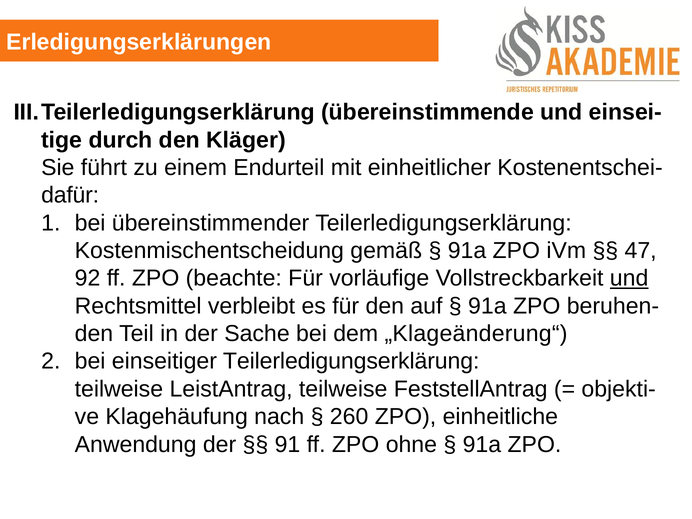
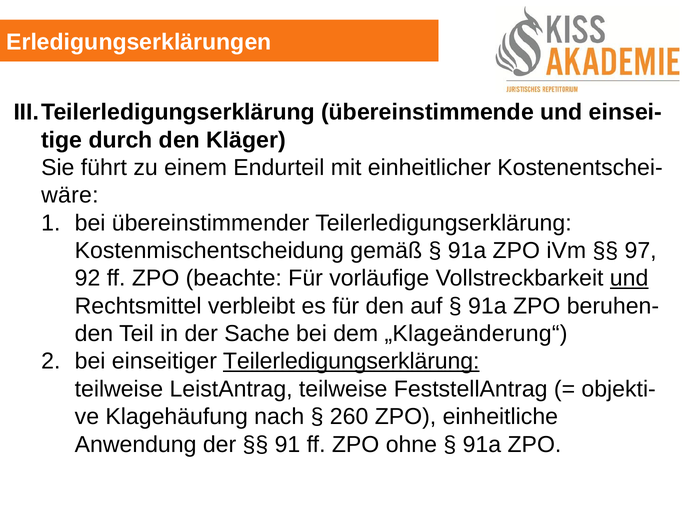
dafür: dafür -> wäre
47: 47 -> 97
Teilerledigungserklärung at (351, 361) underline: none -> present
